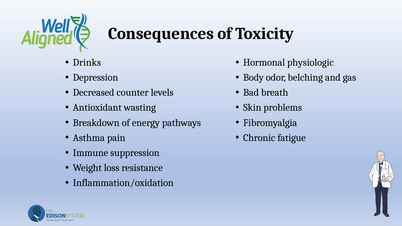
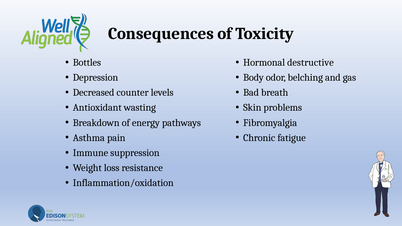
Drinks: Drinks -> Bottles
physiologic: physiologic -> destructive
